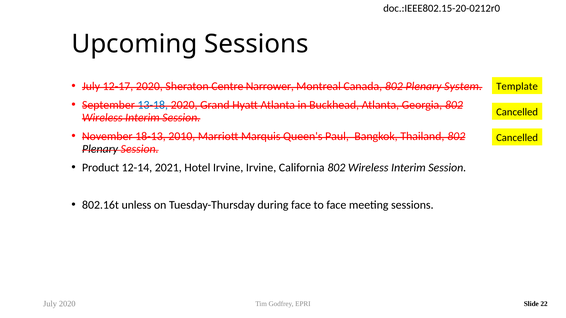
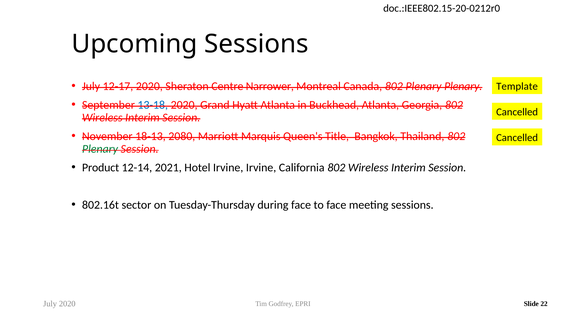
Plenary System: System -> Plenary
2010: 2010 -> 2080
Paul: Paul -> Title
Plenary at (100, 149) colour: black -> green
unless: unless -> sector
